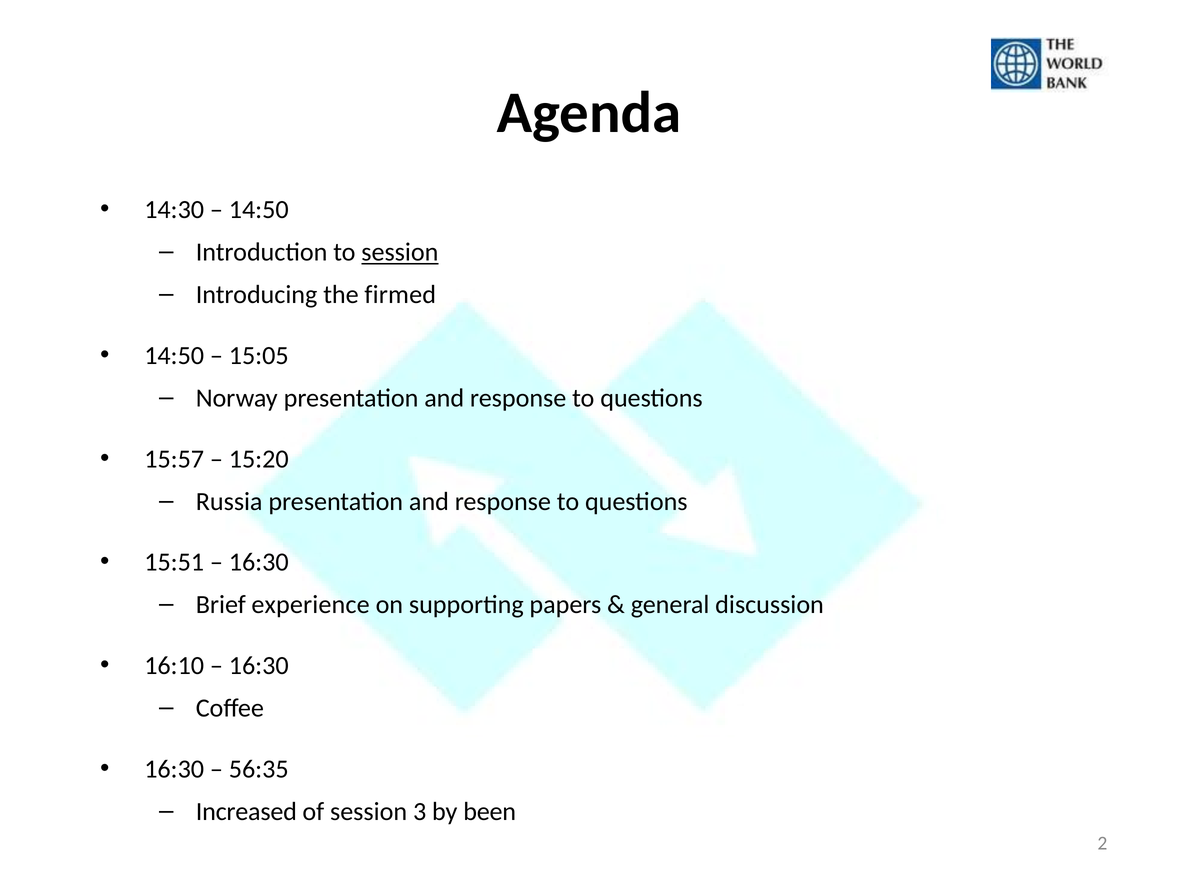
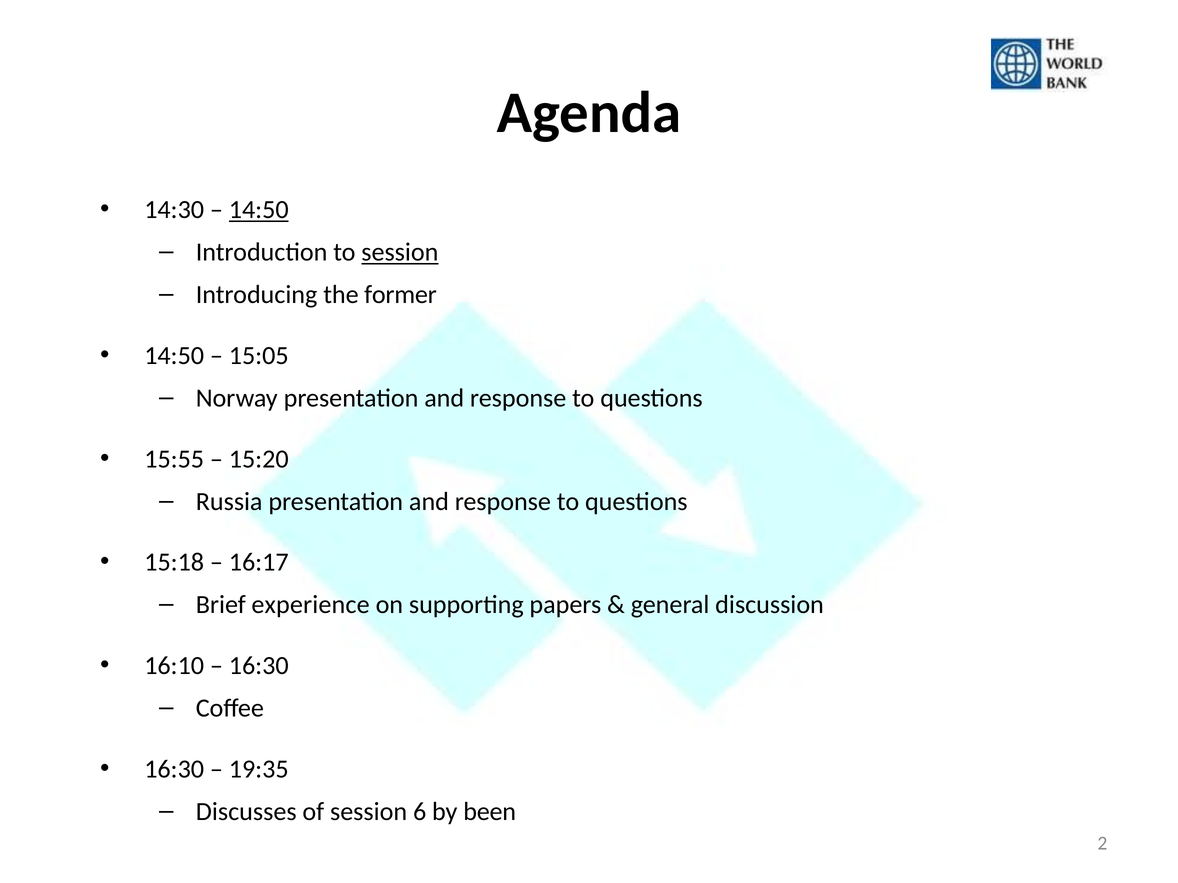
14:50 at (259, 210) underline: none -> present
firmed: firmed -> former
15:57: 15:57 -> 15:55
15:51: 15:51 -> 15:18
16:30 at (259, 563): 16:30 -> 16:17
56:35: 56:35 -> 19:35
Increased: Increased -> Discusses
3: 3 -> 6
